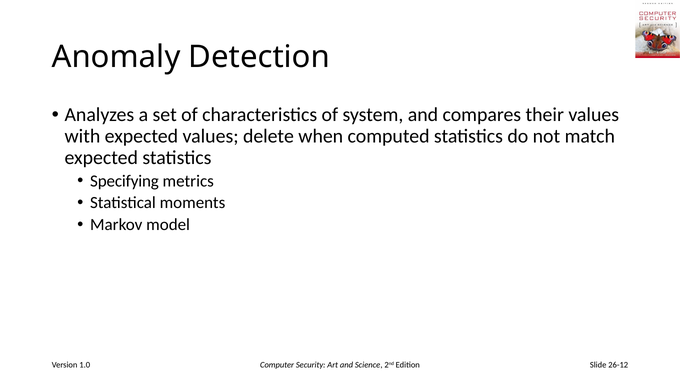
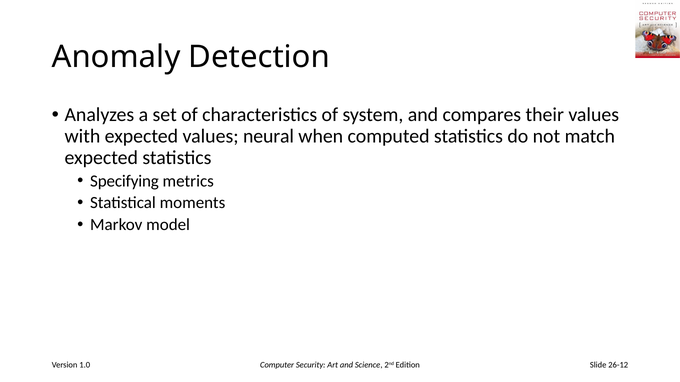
delete: delete -> neural
